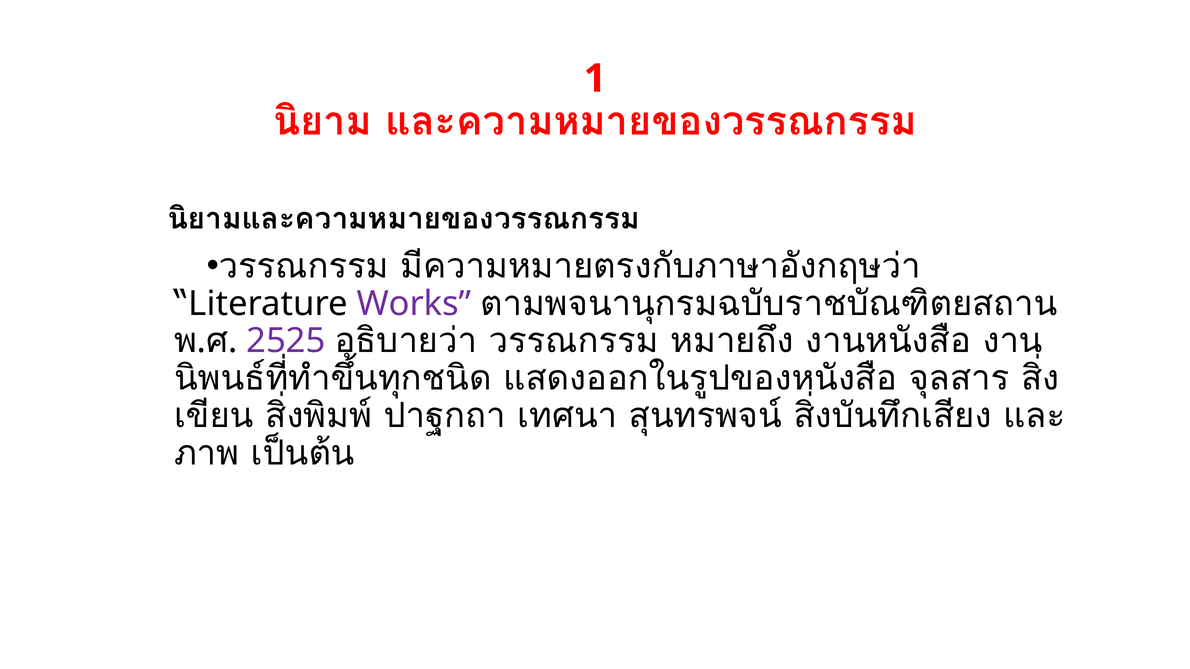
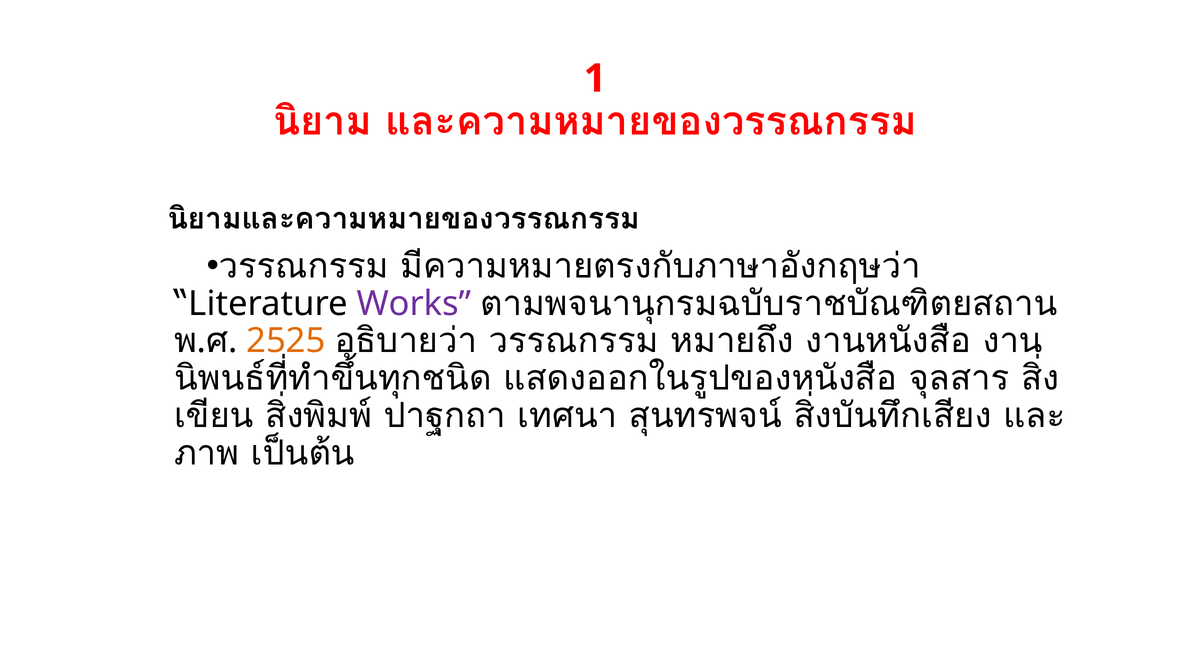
2525 colour: purple -> orange
